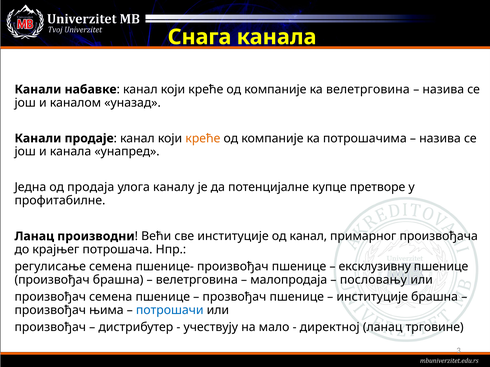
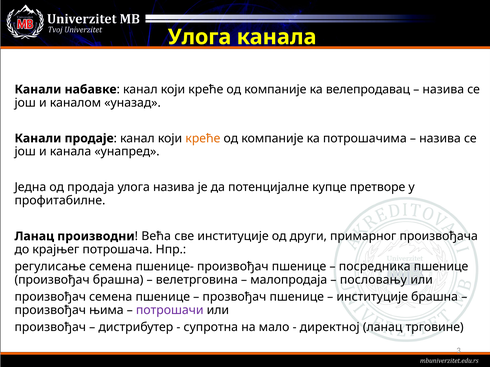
Снага at (200, 37): Снага -> Улога
ка велетрговина: велетрговина -> велепродавац
улога каналу: каналу -> назива
Већи: Већи -> Већа
од канал: канал -> други
ексклузивну: ексклузивну -> посредника
потрошачи colour: blue -> purple
учествују: учествују -> супротна
